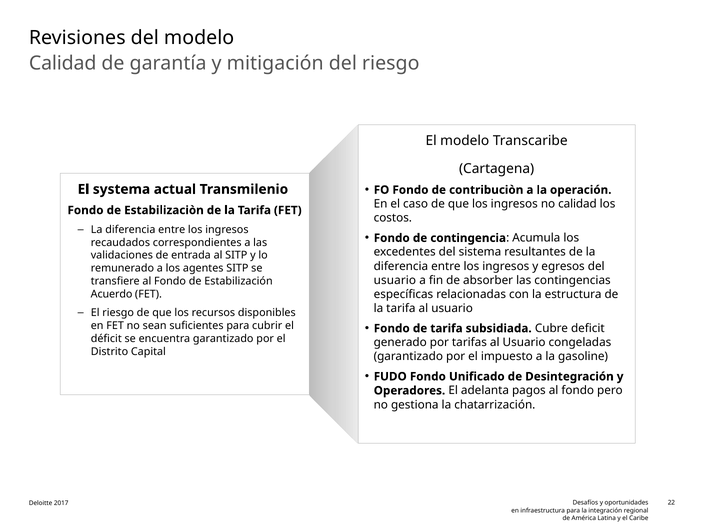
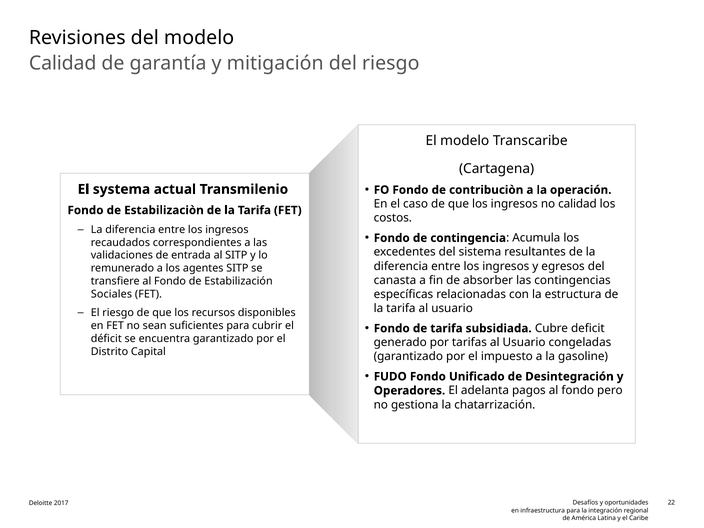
usuario at (395, 280): usuario -> canasta
Acuerdo: Acuerdo -> Sociales
